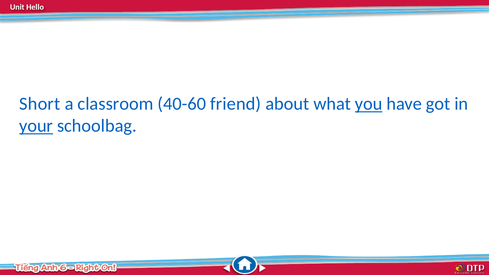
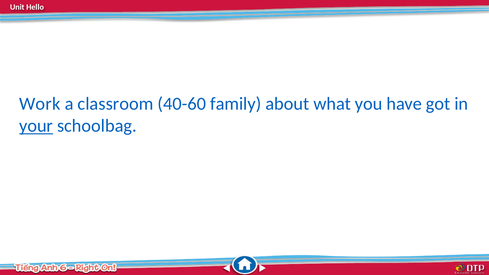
Short: Short -> Work
friend: friend -> family
you underline: present -> none
